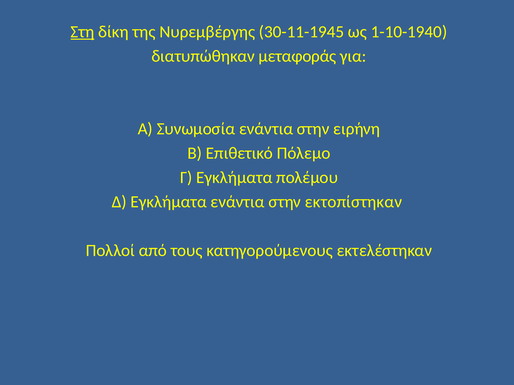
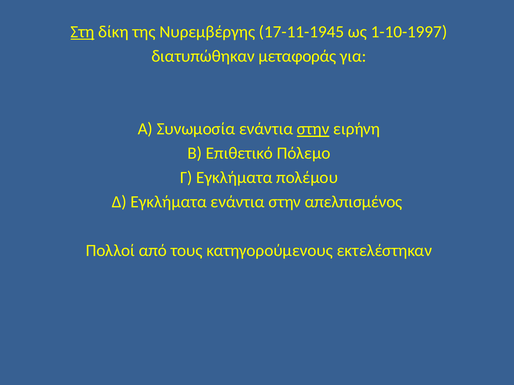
30-11-1945: 30-11-1945 -> 17-11-1945
1-10-1940: 1-10-1940 -> 1-10-1997
στην at (313, 129) underline: none -> present
εκτοπίστηκαν: εκτοπίστηκαν -> απελπισμένος
